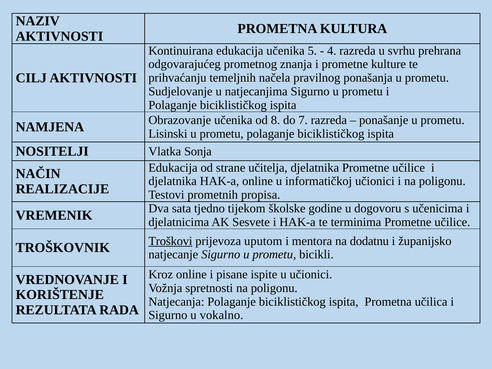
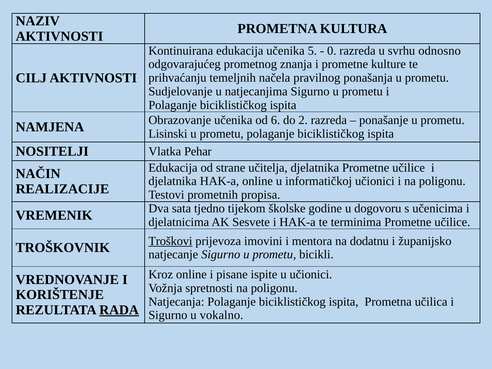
4: 4 -> 0
prehrana: prehrana -> odnosno
8: 8 -> 6
7: 7 -> 2
Sonja: Sonja -> Pehar
uputom: uputom -> imovini
RADA underline: none -> present
